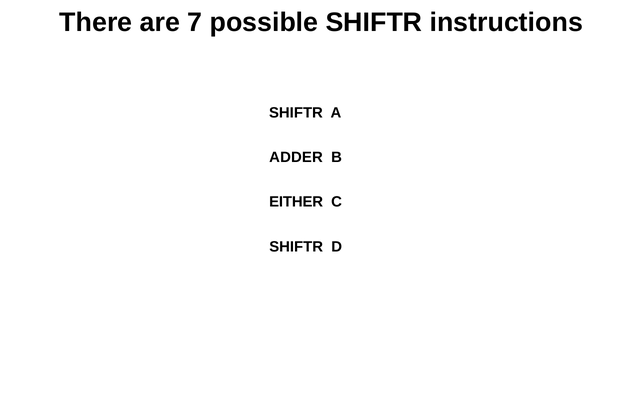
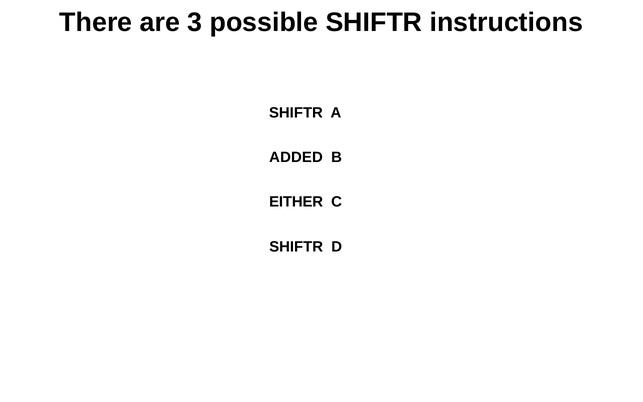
7: 7 -> 3
ADDER: ADDER -> ADDED
